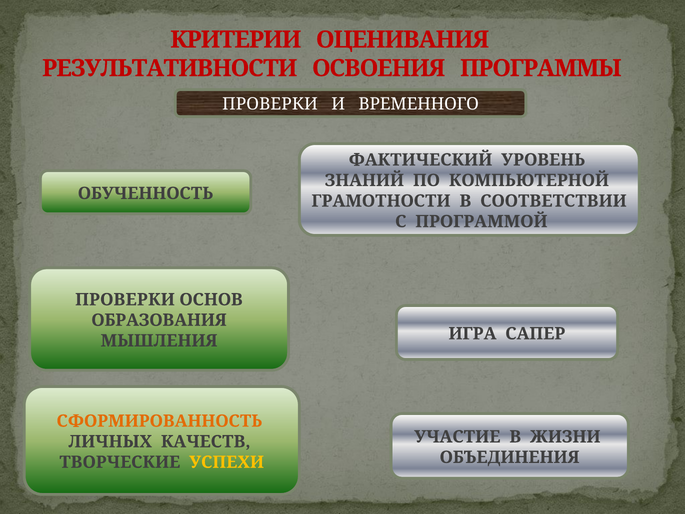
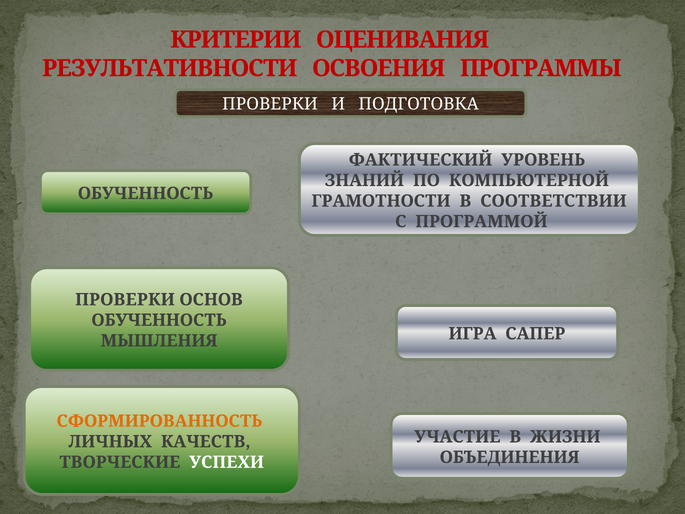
ВРЕМЕННОГО: ВРЕМЕННОГО -> ПОДГОТОВКА
ОБРАЗОВАНИЯ at (159, 320): ОБРАЗОВАНИЯ -> ОБУЧЕННОСТЬ
УСПЕХИ colour: yellow -> white
